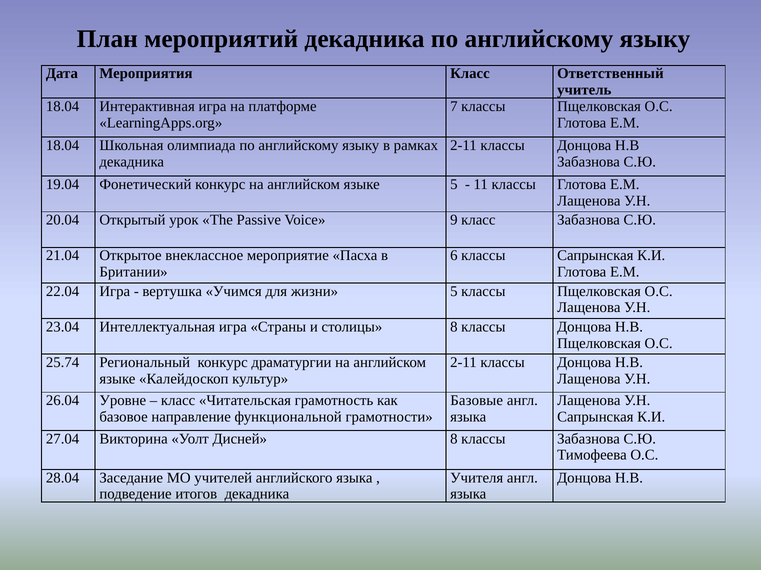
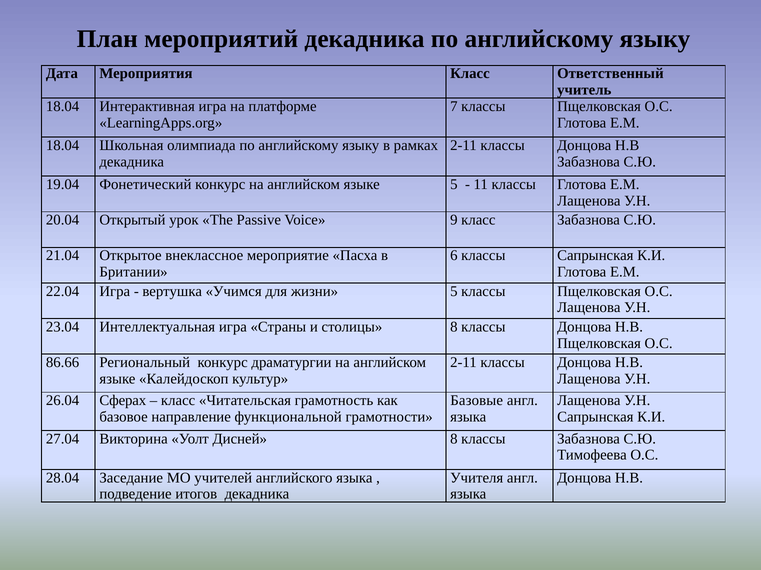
25.74: 25.74 -> 86.66
Уровне: Уровне -> Сферах
